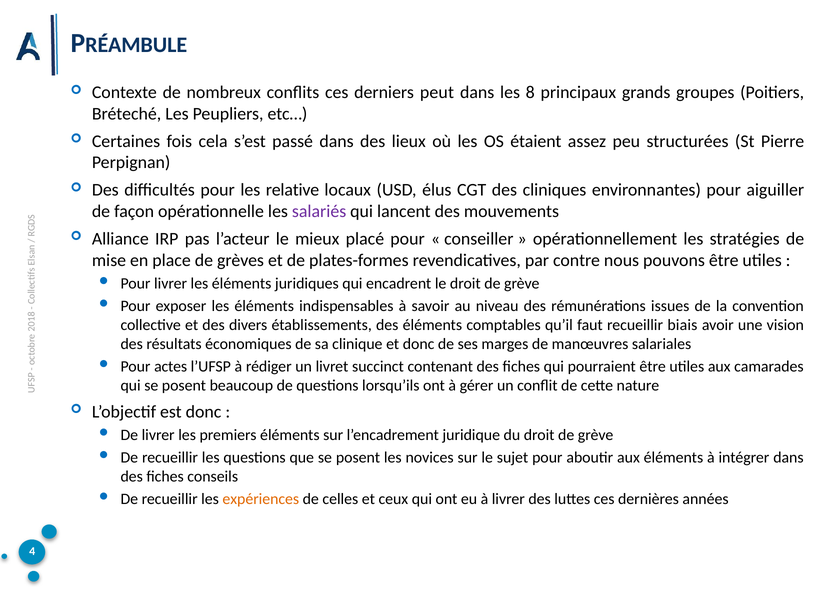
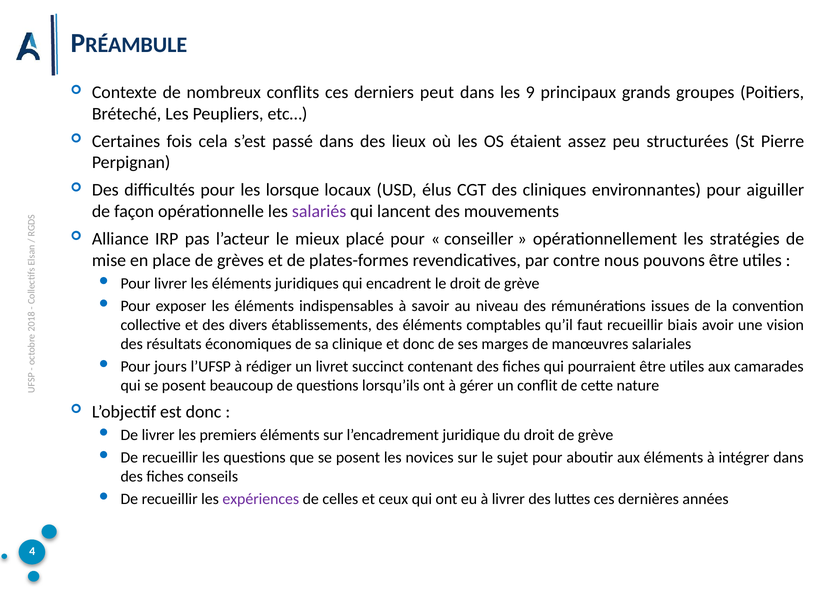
les 8: 8 -> 9
relative: relative -> lorsque
actes: actes -> jours
expériences colour: orange -> purple
